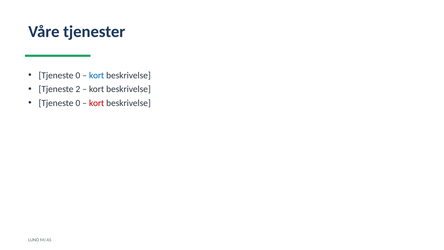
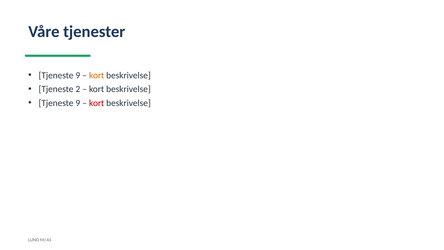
0 at (78, 75): 0 -> 9
kort at (97, 75) colour: blue -> orange
0 at (78, 103): 0 -> 9
